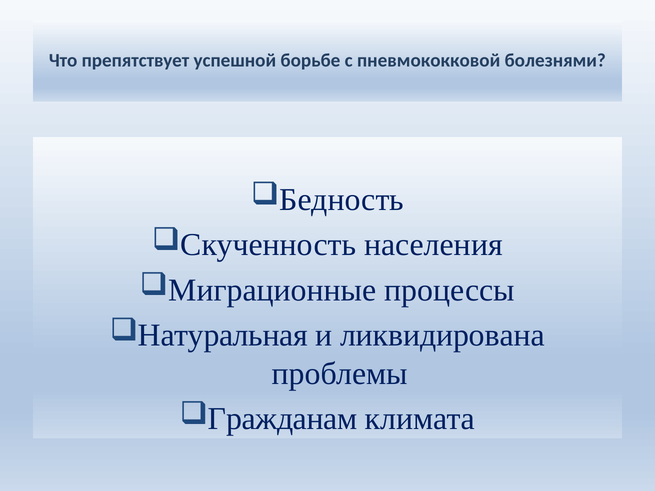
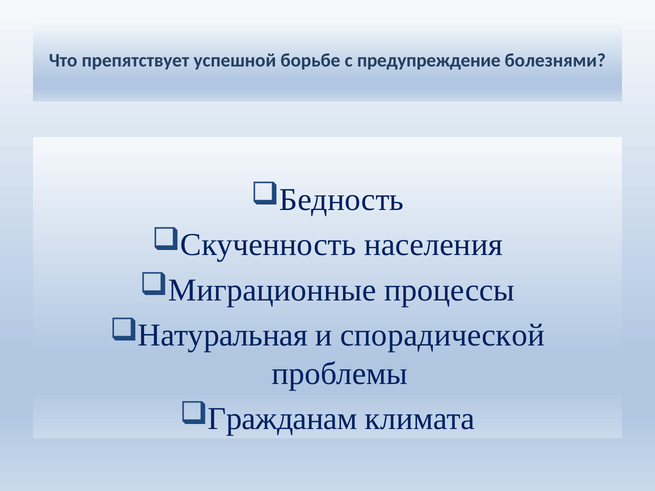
пневмококковой: пневмококковой -> предупреждение
ликвидирована: ликвидирована -> спорадической
